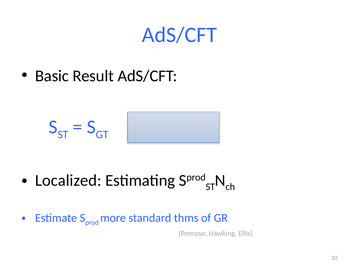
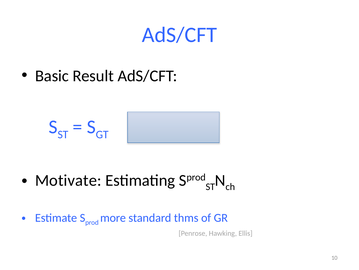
Localized: Localized -> Motivate
